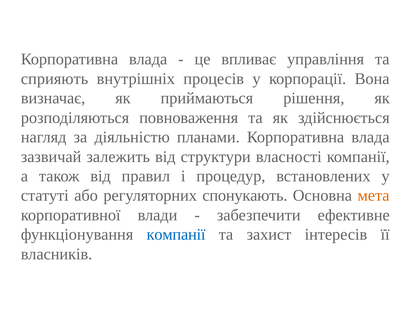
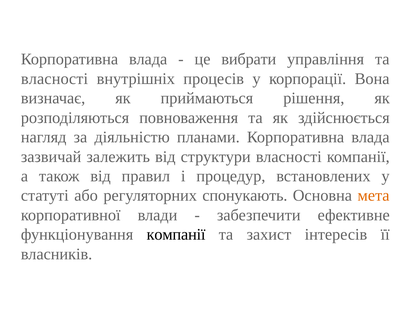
впливає: впливає -> вибрати
сприяють at (55, 79): сприяють -> власності
компанії at (176, 235) colour: blue -> black
